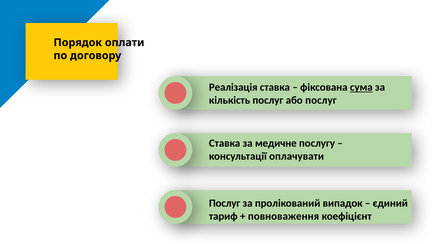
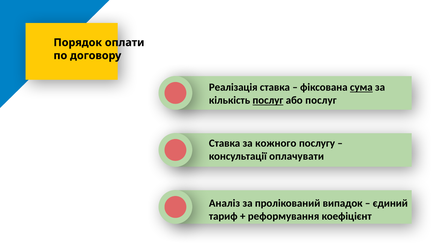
послуг at (268, 100) underline: none -> present
медичне: медичне -> кожного
Послуг at (225, 203): Послуг -> Аналіз
повноваження: повноваження -> реформування
